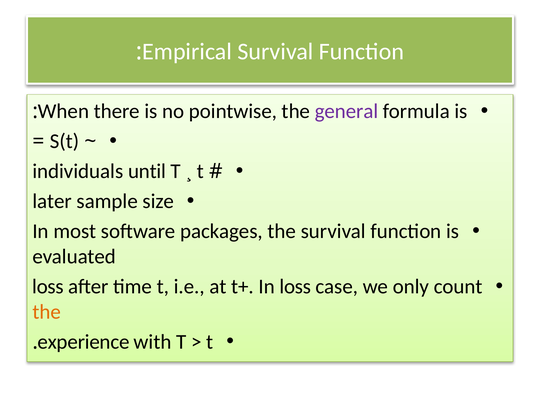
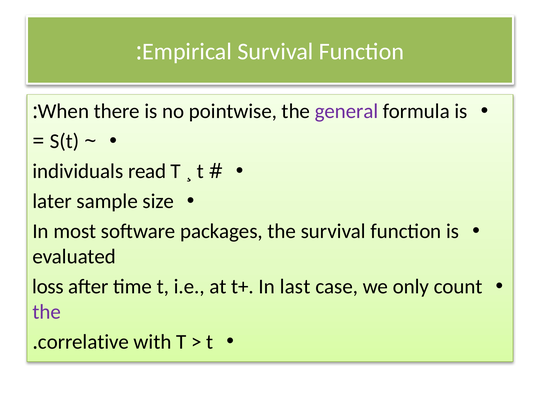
until: until -> read
In loss: loss -> last
the at (47, 312) colour: orange -> purple
experience: experience -> correlative
